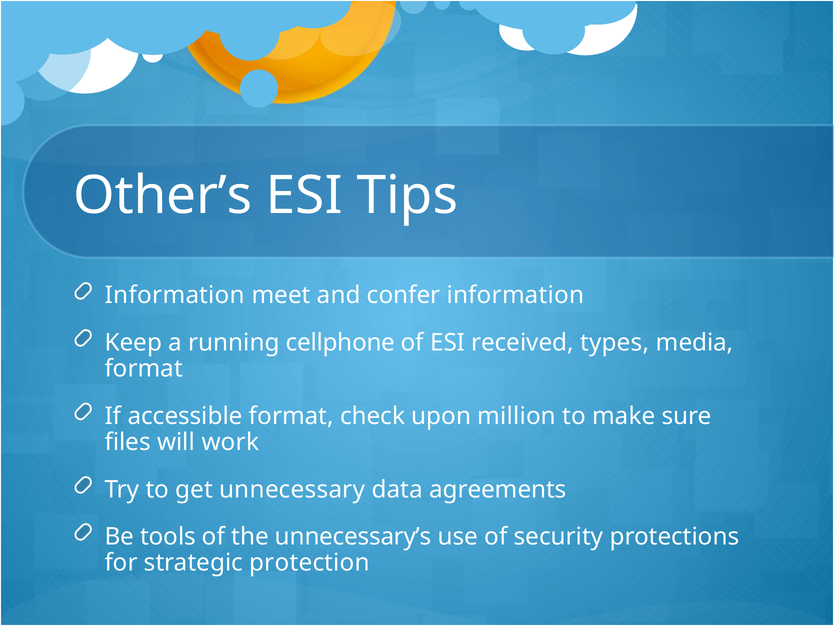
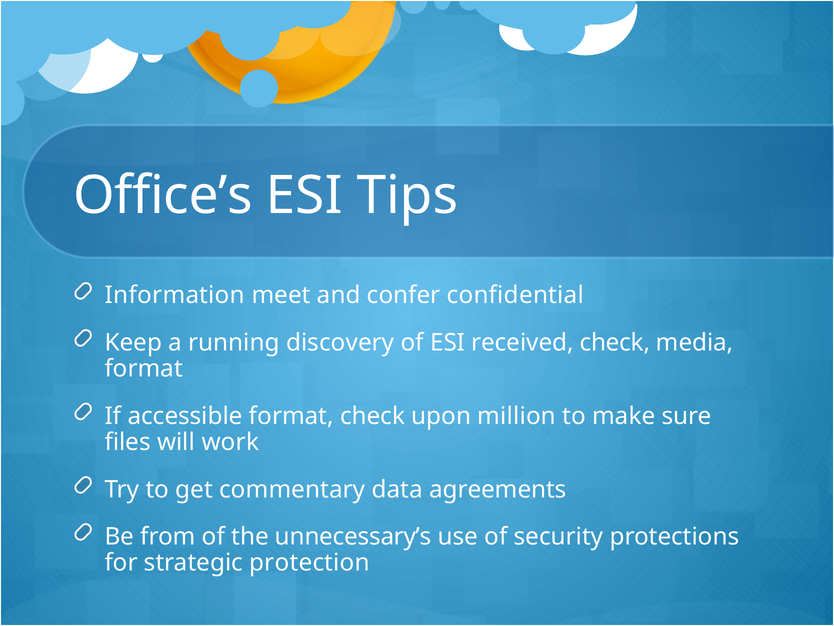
Other’s: Other’s -> Office’s
confer information: information -> confidential
cellphone: cellphone -> discovery
received types: types -> check
unnecessary: unnecessary -> commentary
tools: tools -> from
